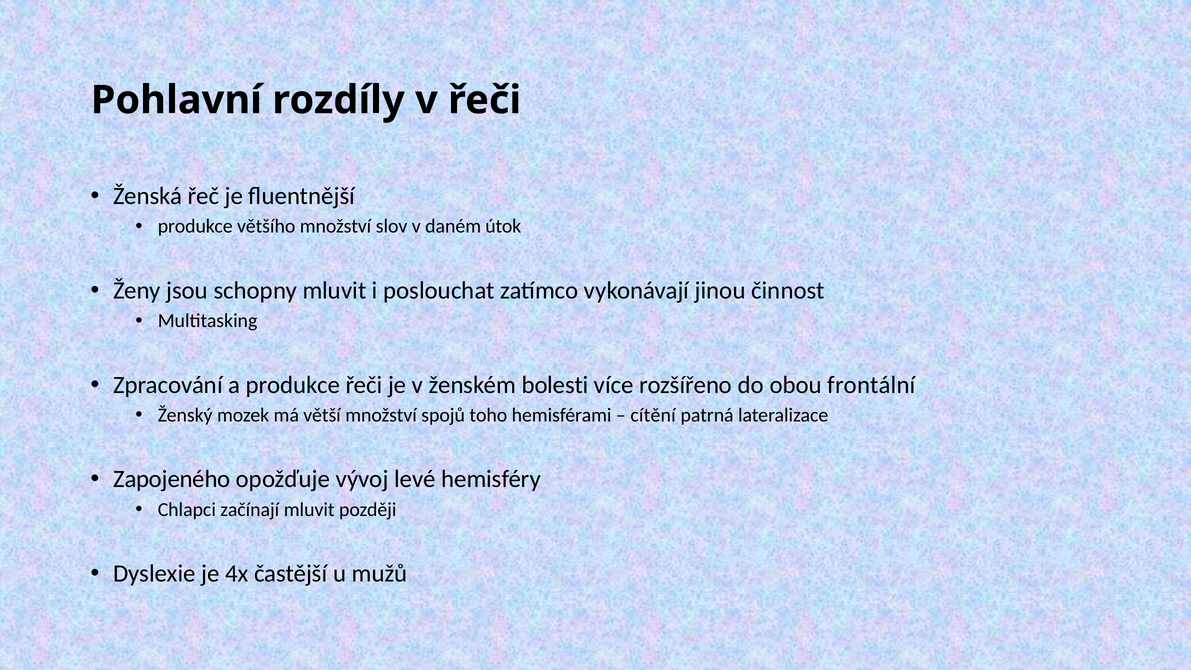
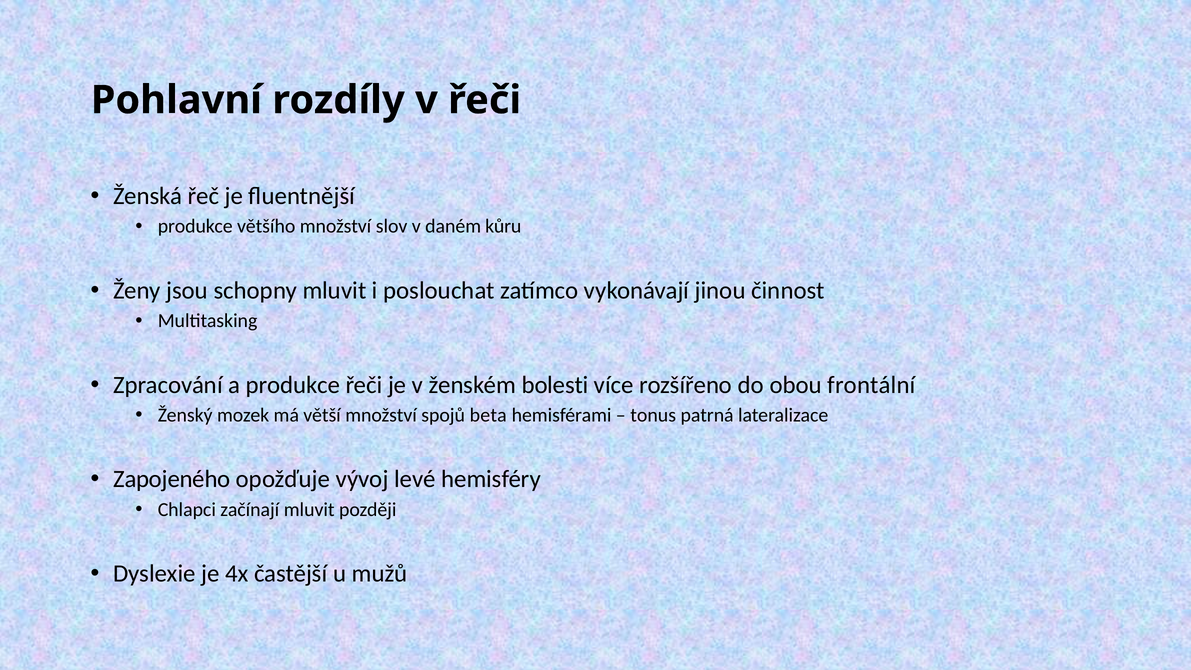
útok: útok -> kůru
toho: toho -> beta
cítění: cítění -> tonus
